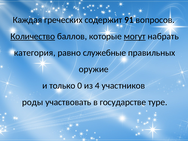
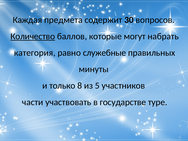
греческих: греческих -> предмета
91: 91 -> 30
могут underline: present -> none
оружие: оружие -> минуты
0: 0 -> 8
4: 4 -> 5
роды: роды -> части
